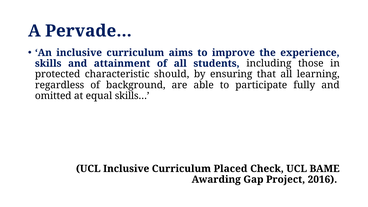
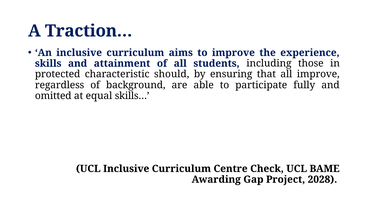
Pervade…: Pervade… -> Traction…
all learning: learning -> improve
Placed: Placed -> Centre
2016: 2016 -> 2028
